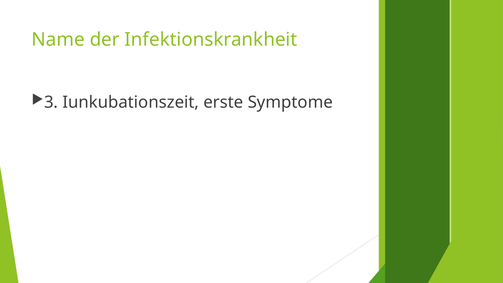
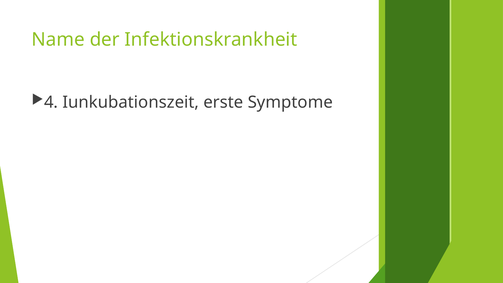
3: 3 -> 4
